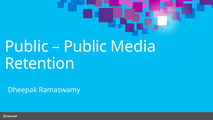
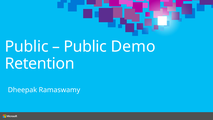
Media: Media -> Demo
